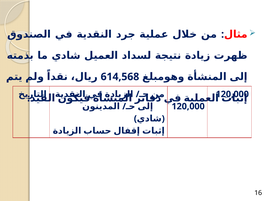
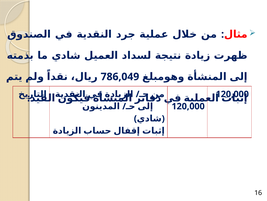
614,568: 614,568 -> 786,049
